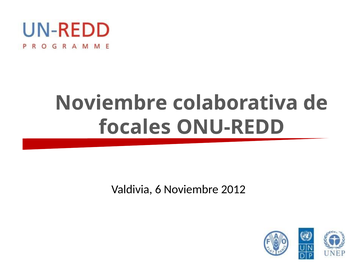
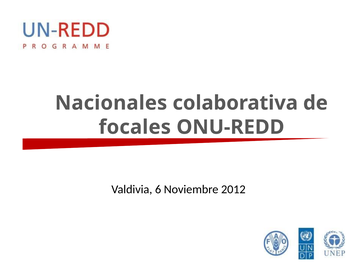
Noviembre at (111, 103): Noviembre -> Nacionales
